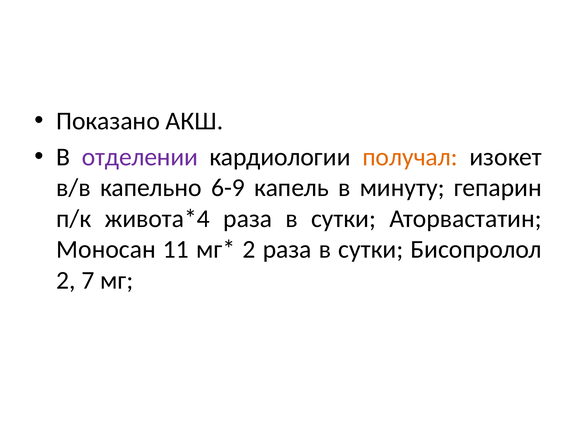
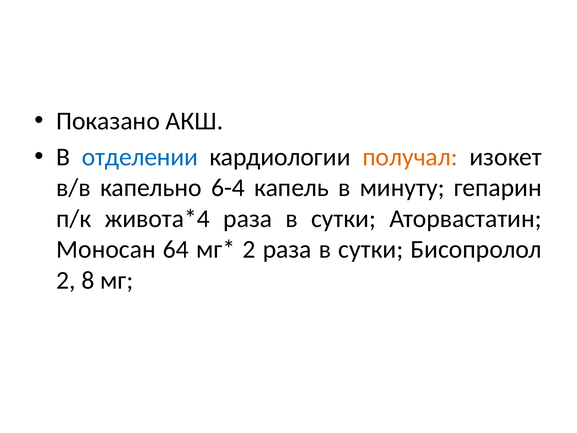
отделении colour: purple -> blue
6-9: 6-9 -> 6-4
11: 11 -> 64
7: 7 -> 8
